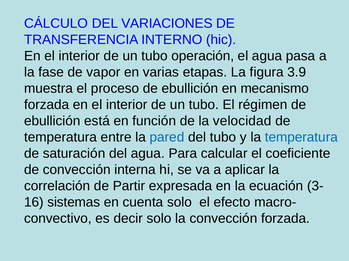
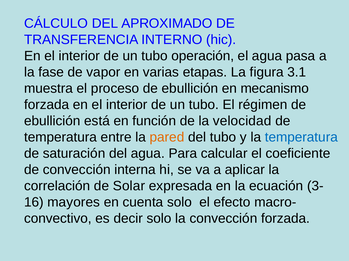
VARIACIONES: VARIACIONES -> APROXIMADO
3.9: 3.9 -> 3.1
pared colour: blue -> orange
Partir: Partir -> Solar
sistemas: sistemas -> mayores
